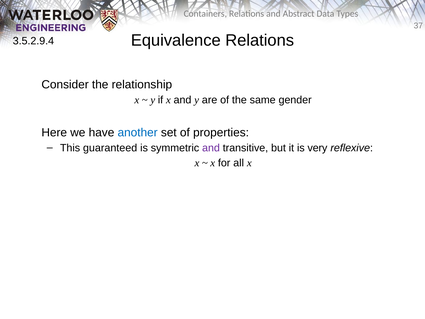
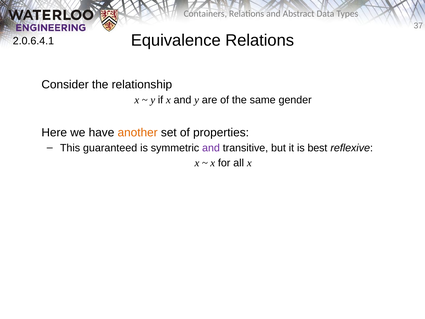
3.5.2.9.4: 3.5.2.9.4 -> 2.0.6.4.1
another colour: blue -> orange
very: very -> best
